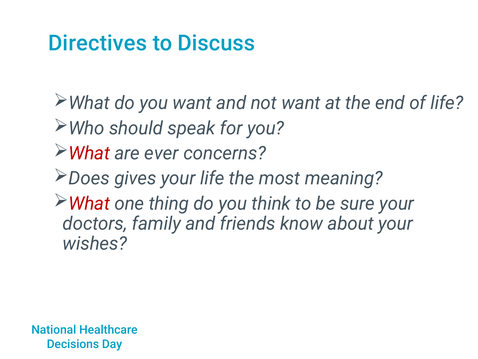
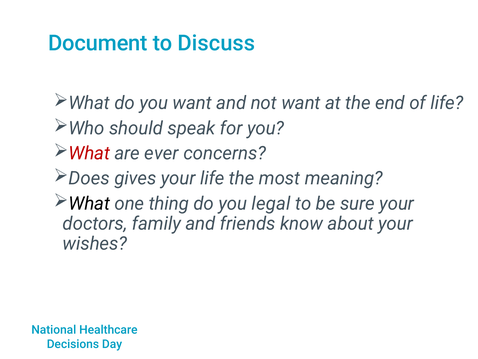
Directives: Directives -> Document
What at (89, 203) colour: red -> black
think: think -> legal
